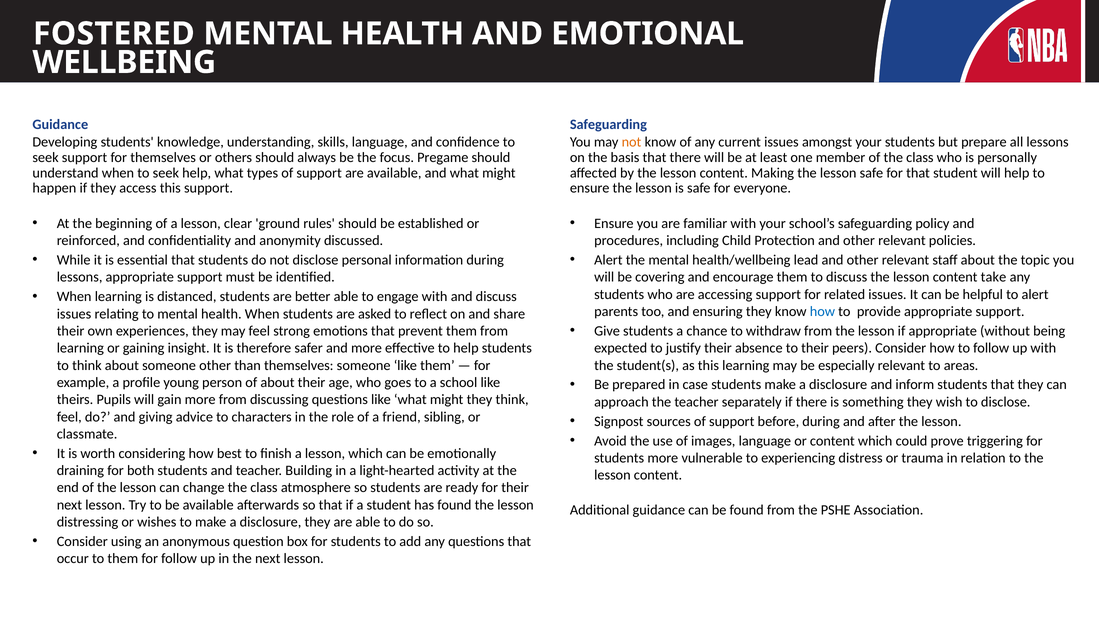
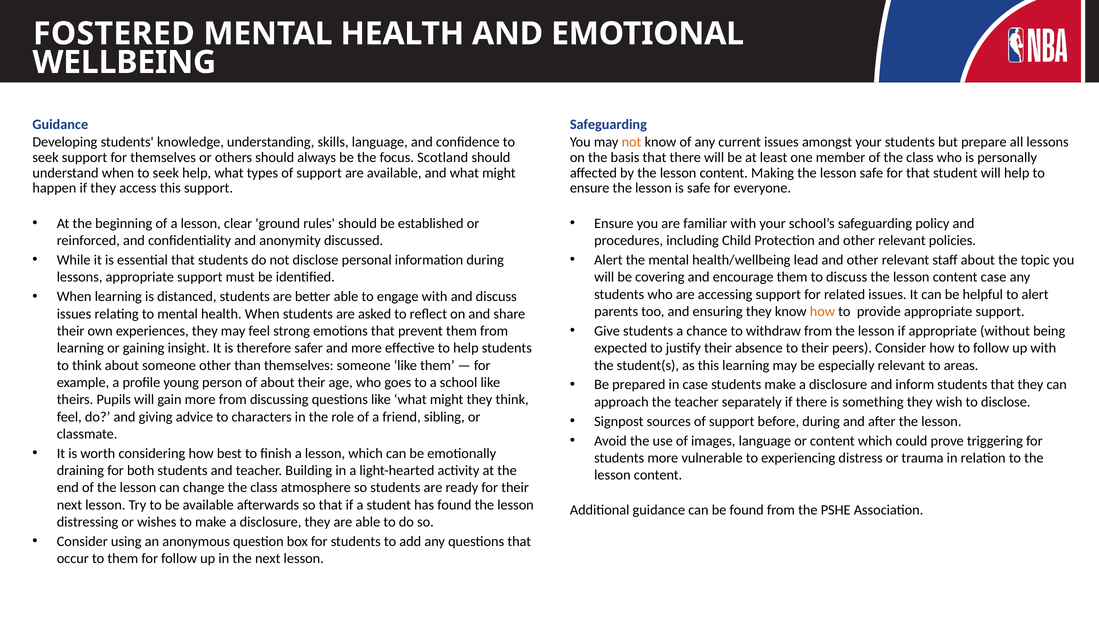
Pregame: Pregame -> Scotland
content take: take -> case
how at (822, 312) colour: blue -> orange
